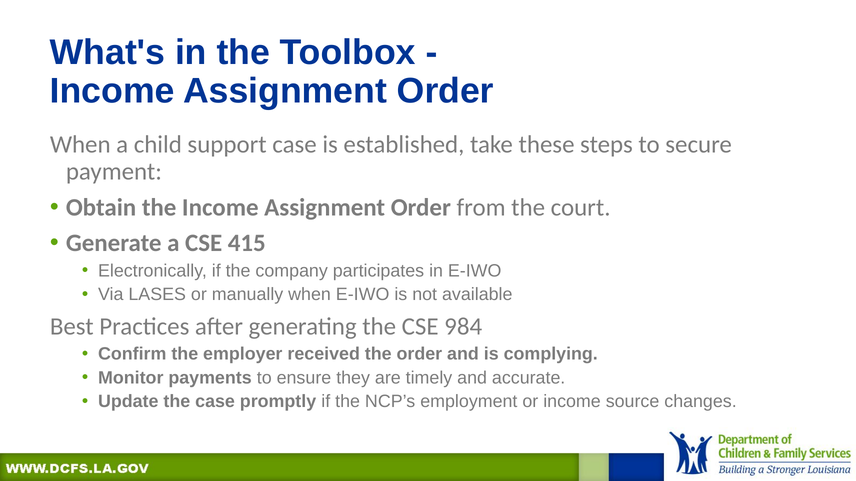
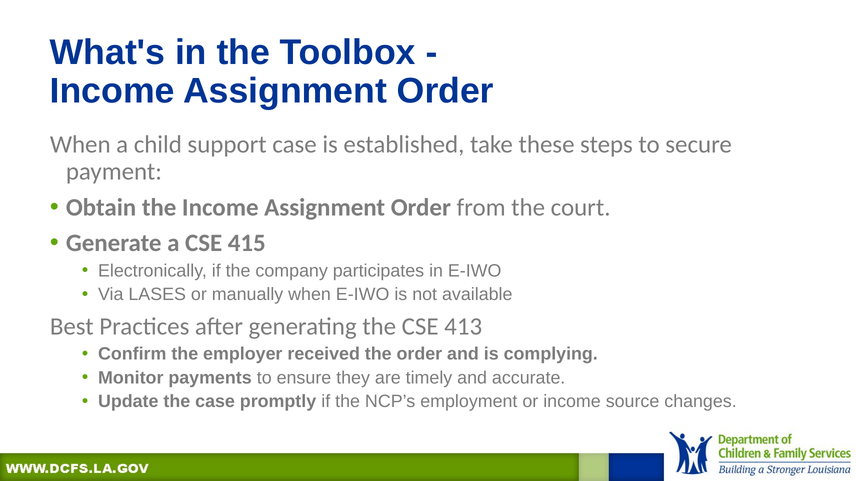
984: 984 -> 413
